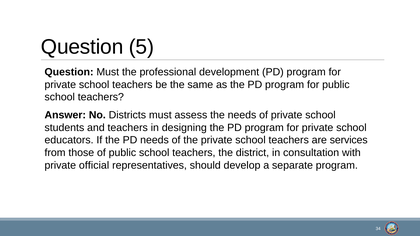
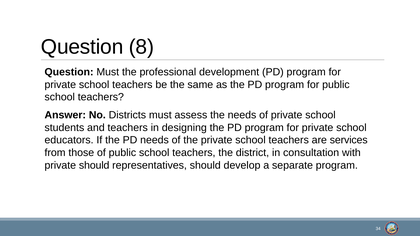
5: 5 -> 8
private official: official -> should
